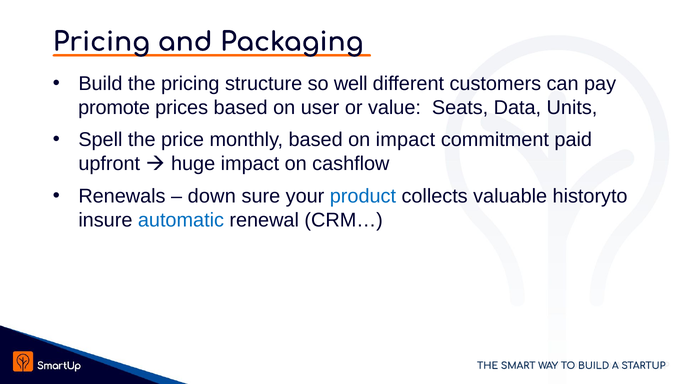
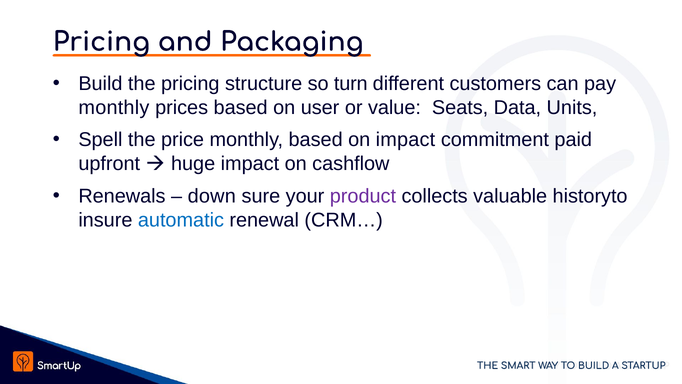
well: well -> turn
promote at (114, 107): promote -> monthly
product colour: blue -> purple
